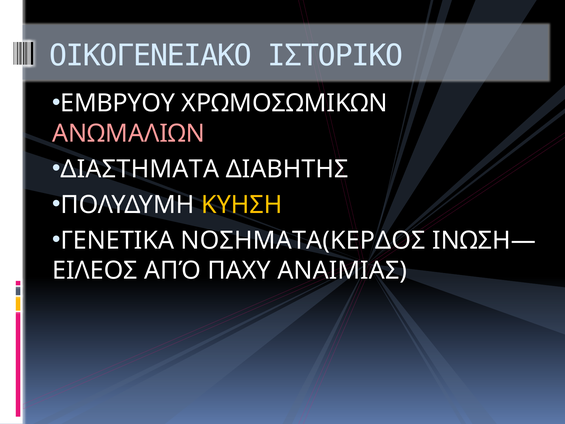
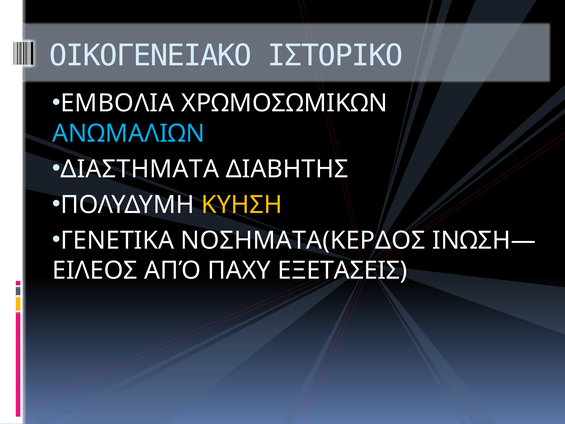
ΕΜΒΡΥΟΥ: ΕΜΒΡΥΟΥ -> ΕΜΒΟΛΙΑ
ΑΝΩΜΑΛΙΩΝ colour: pink -> light blue
ΑΝΑΙΜΙΑΣ: ΑΝΑΙΜΙΑΣ -> ΕΞΕΤΑΣΕΙΣ
